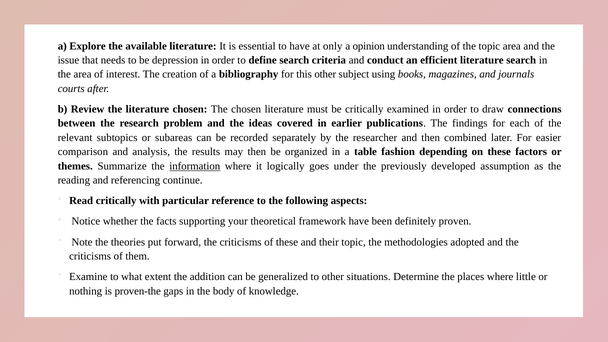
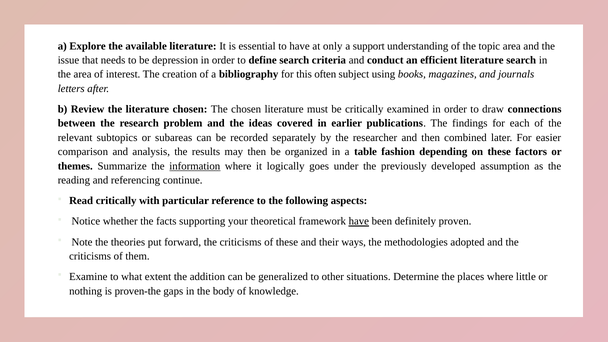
opinion: opinion -> support
this other: other -> often
courts: courts -> letters
have at (359, 221) underline: none -> present
their topic: topic -> ways
